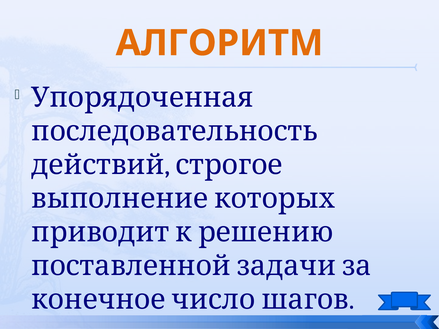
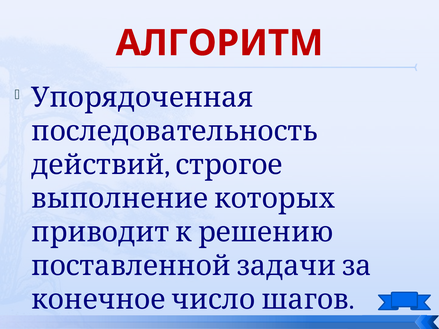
АЛГОРИТМ colour: orange -> red
